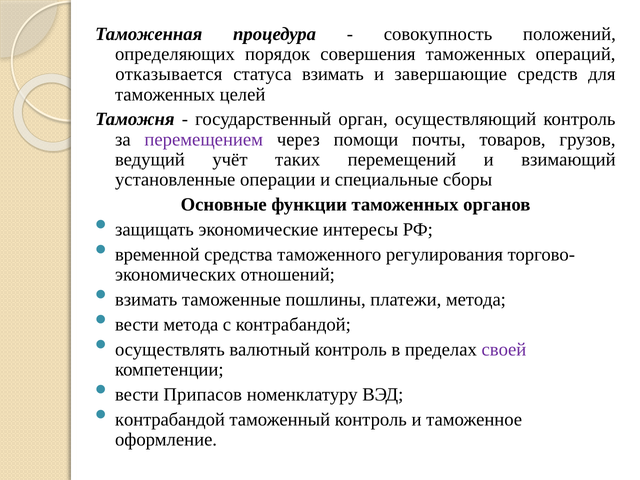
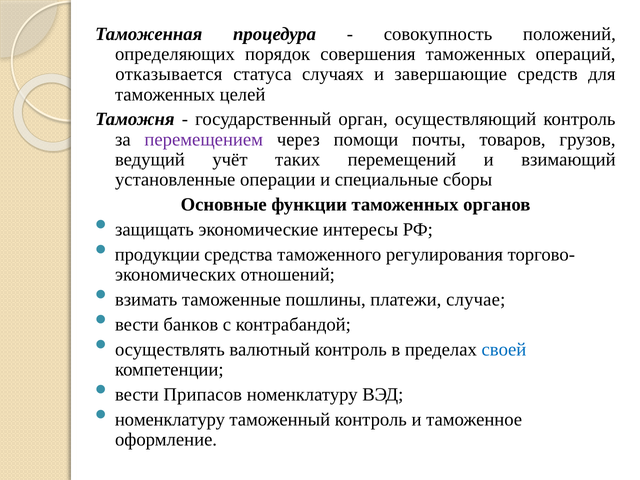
статуса взимать: взимать -> случаях
временной: временной -> продукции
платежи метода: метода -> случае
вести метода: метода -> банков
своей colour: purple -> blue
контрабандой at (170, 420): контрабандой -> номенклатуру
